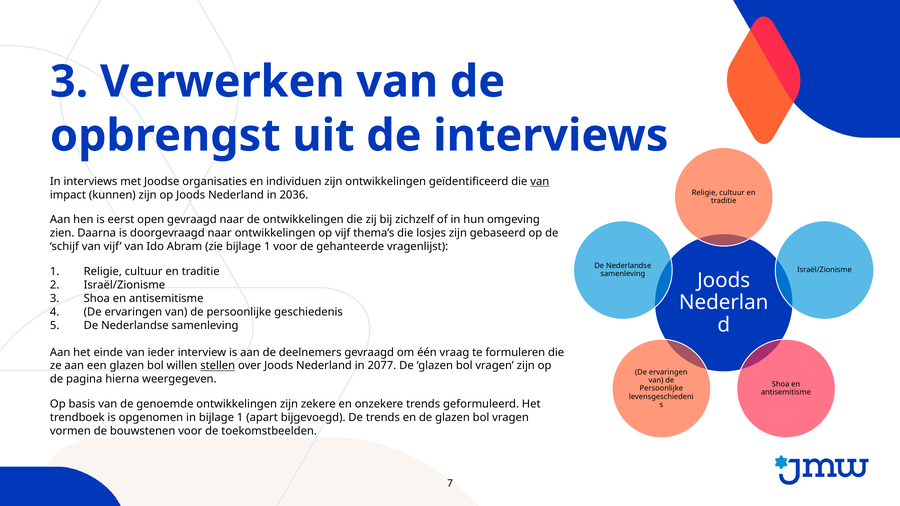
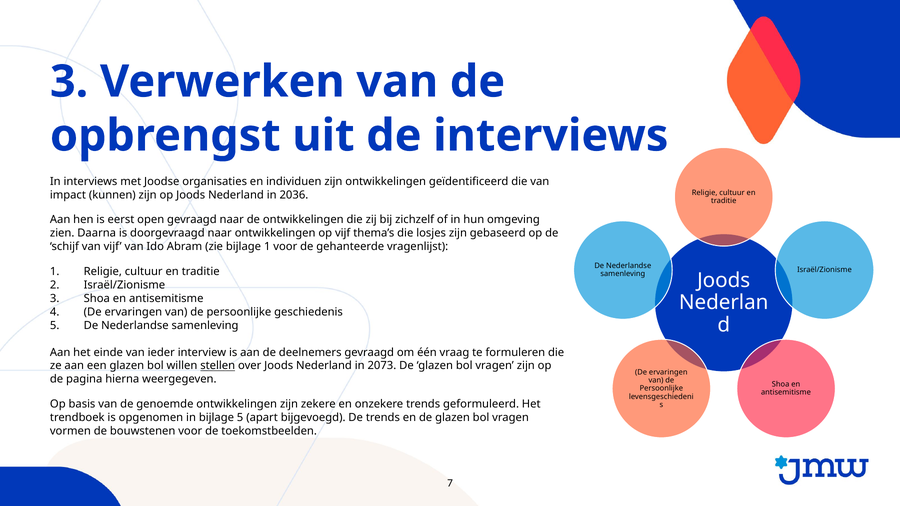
van at (540, 181) underline: present -> none
2077: 2077 -> 2073
in bijlage 1: 1 -> 5
